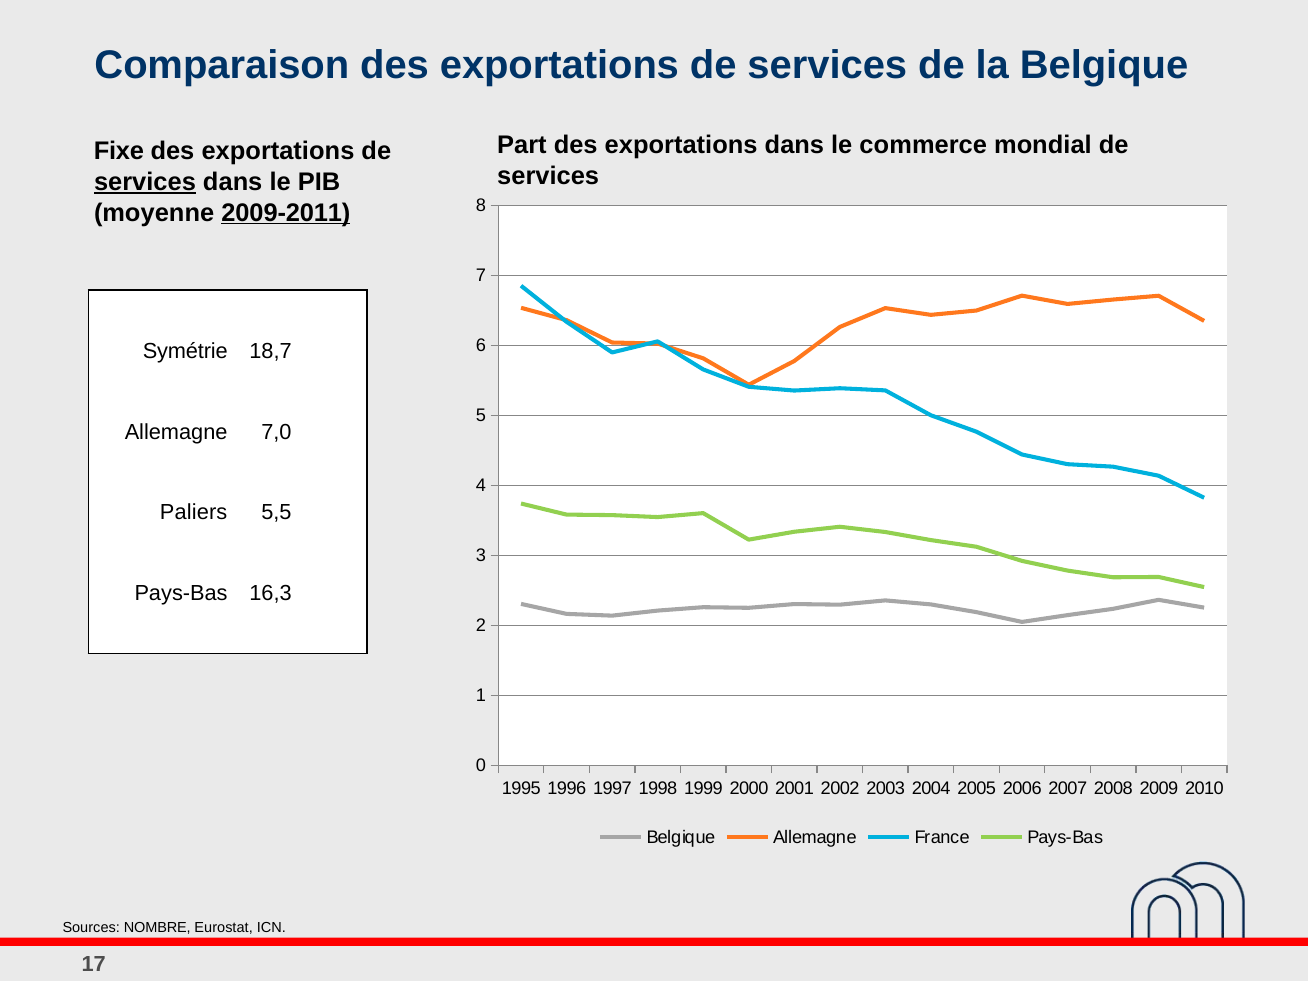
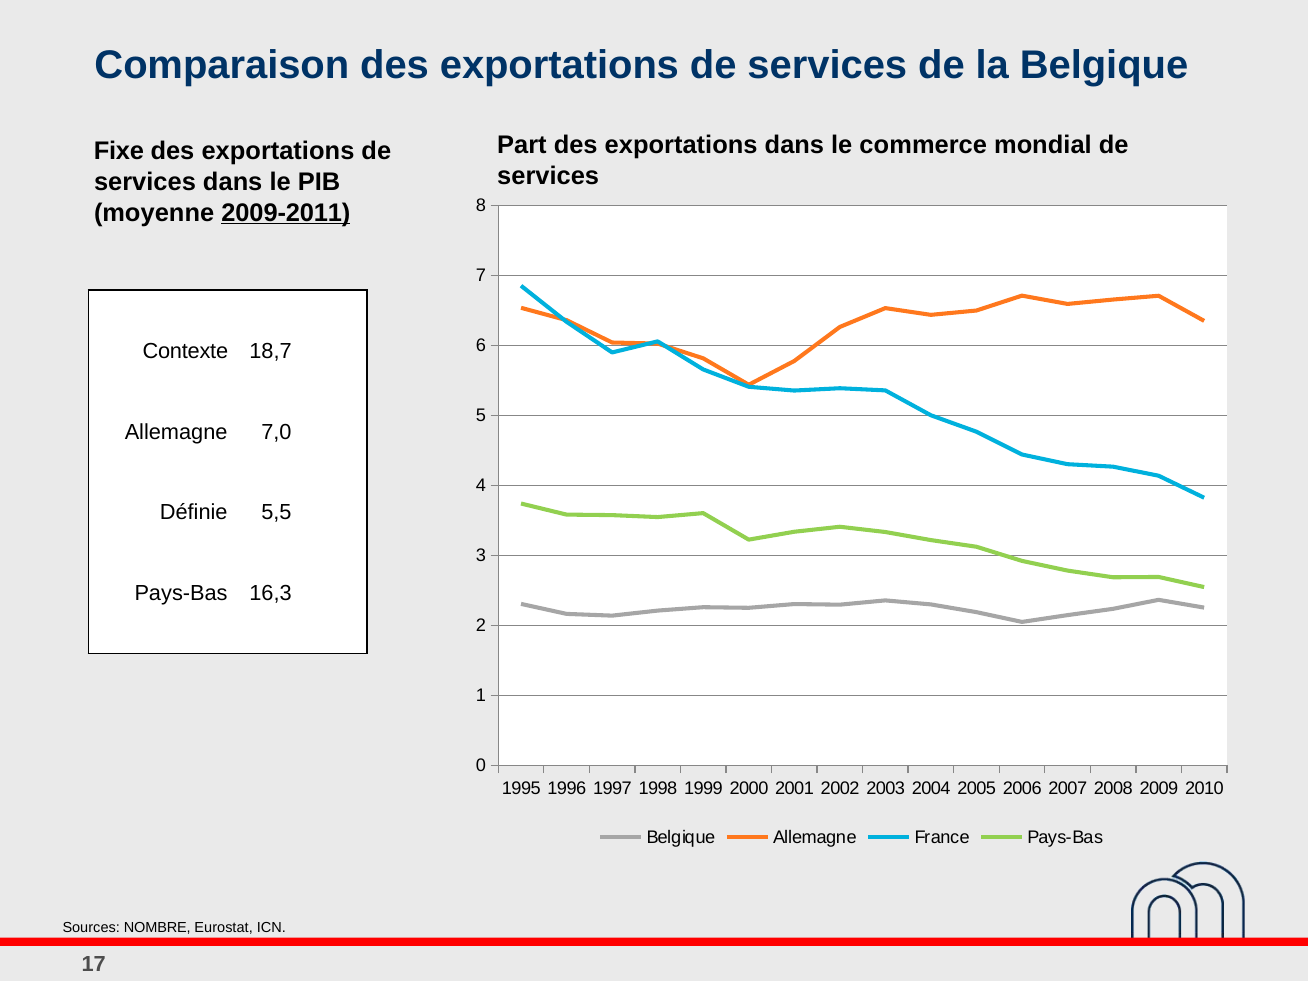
services at (145, 182) underline: present -> none
Symétrie: Symétrie -> Contexte
Paliers: Paliers -> Définie
